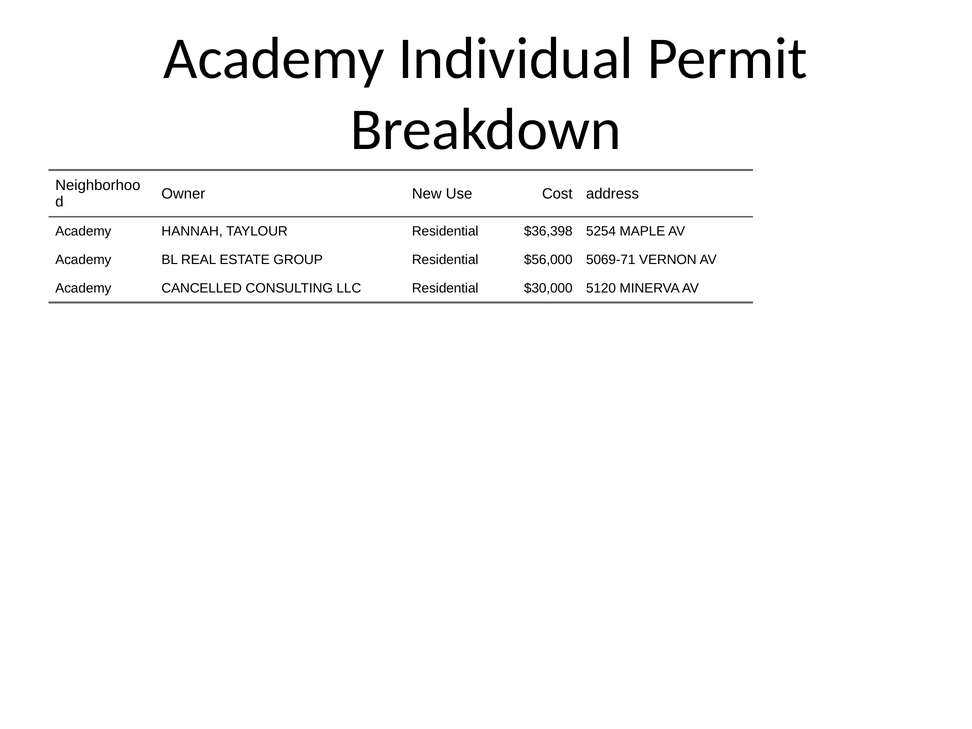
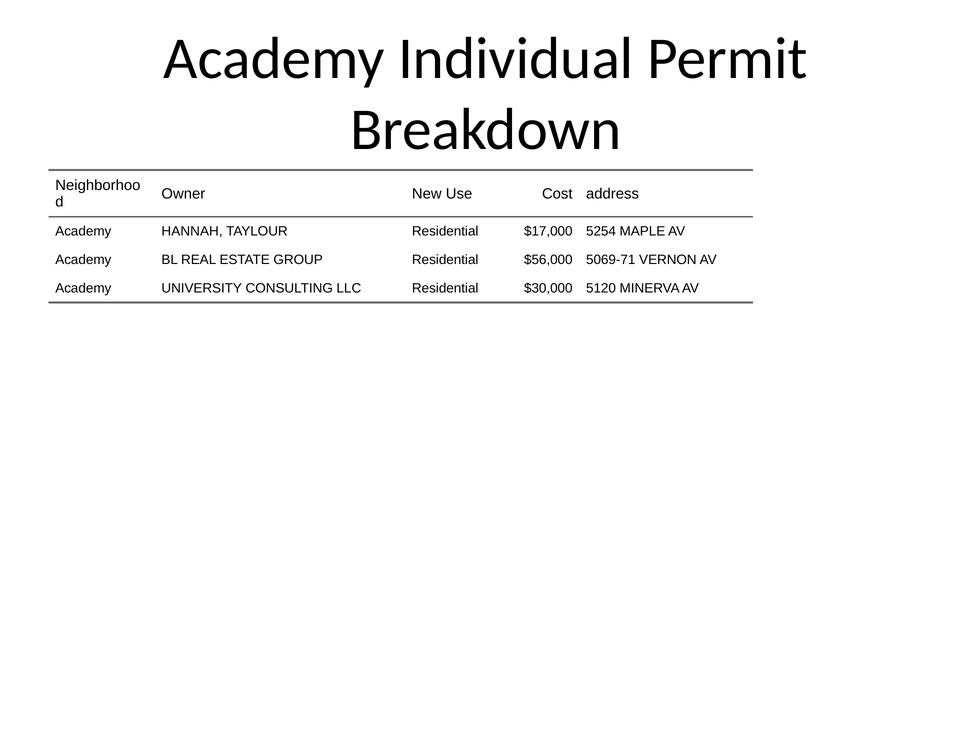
$36,398: $36,398 -> $17,000
CANCELLED: CANCELLED -> UNIVERSITY
